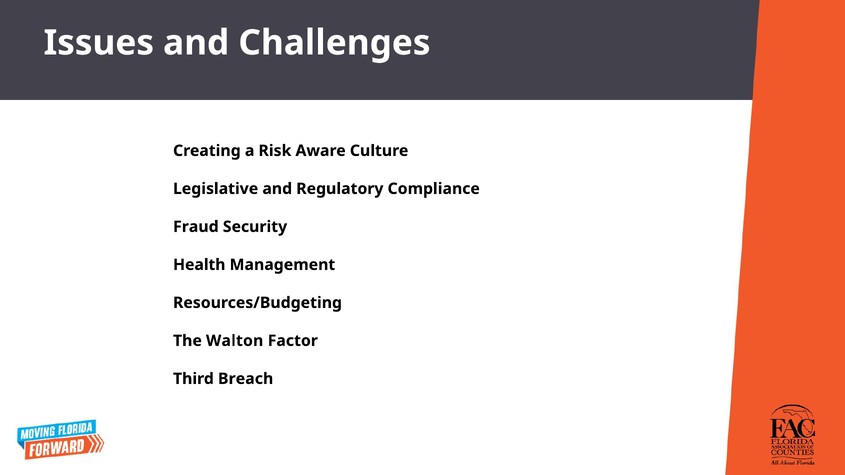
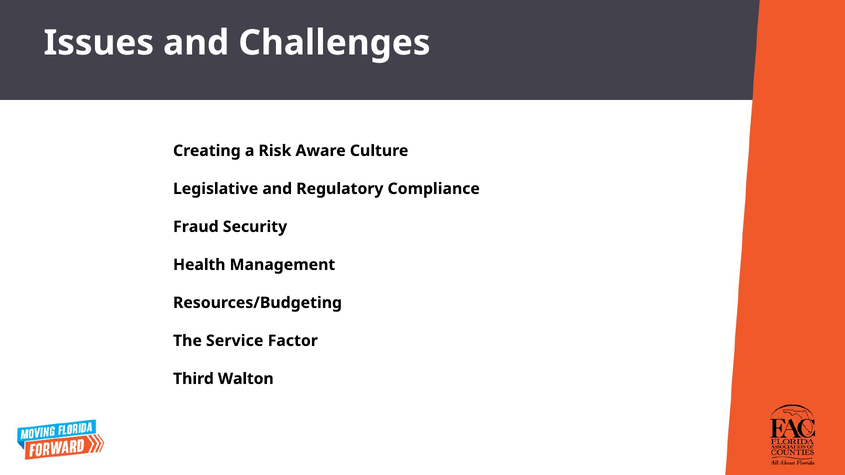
Walton: Walton -> Service
Breach: Breach -> Walton
